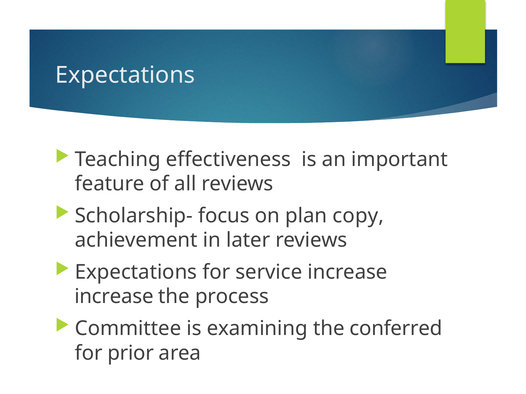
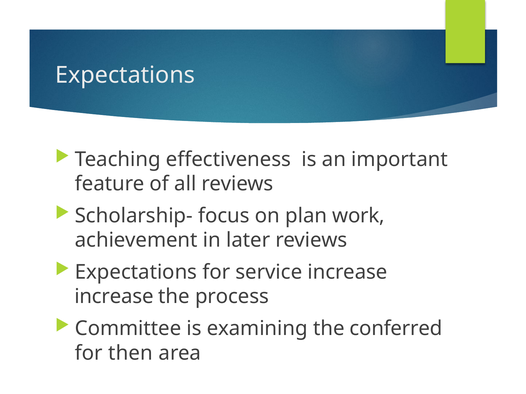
copy: copy -> work
prior: prior -> then
